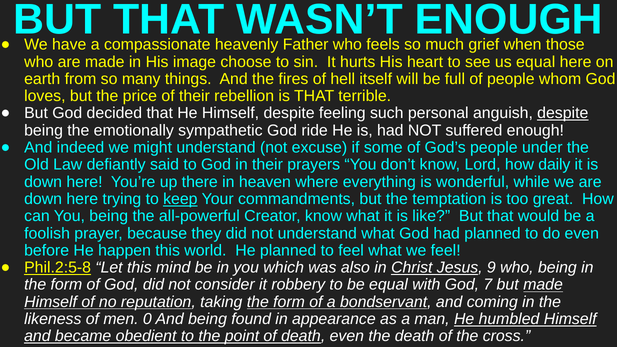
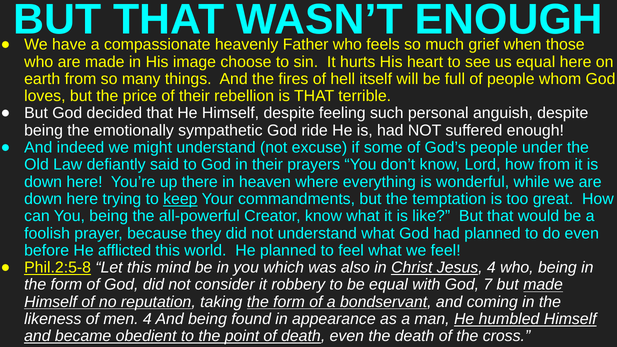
despite at (563, 113) underline: present -> none
how daily: daily -> from
happen: happen -> afflicted
Jesus 9: 9 -> 4
men 0: 0 -> 4
